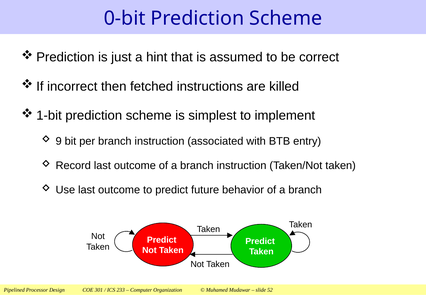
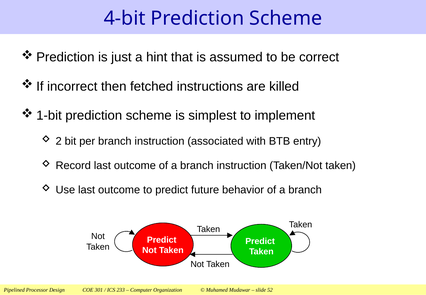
0-bit: 0-bit -> 4-bit
9: 9 -> 2
